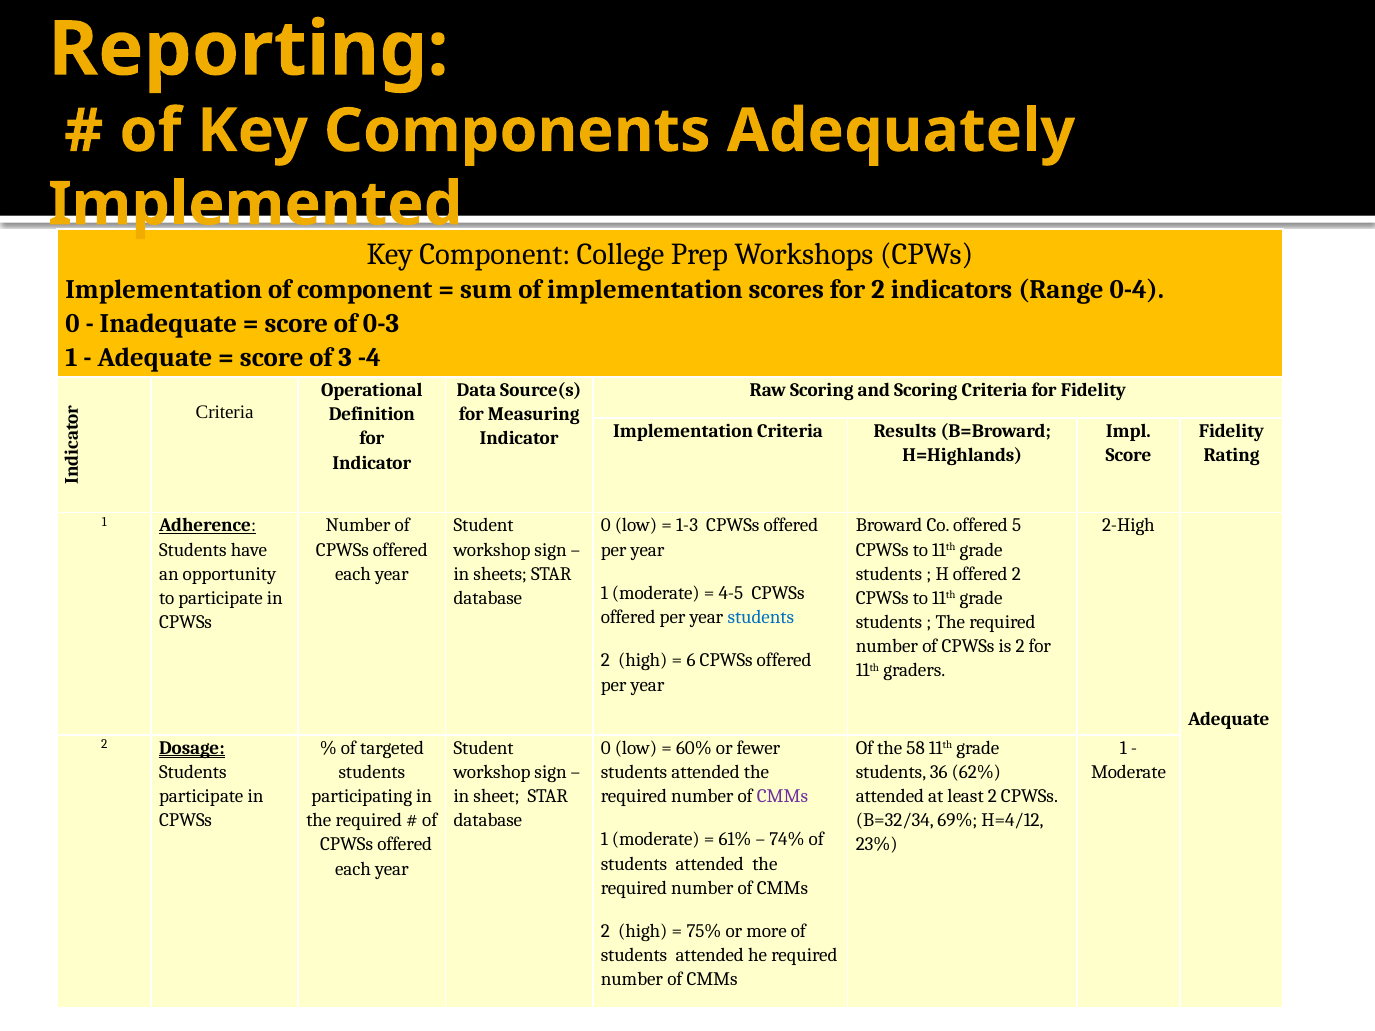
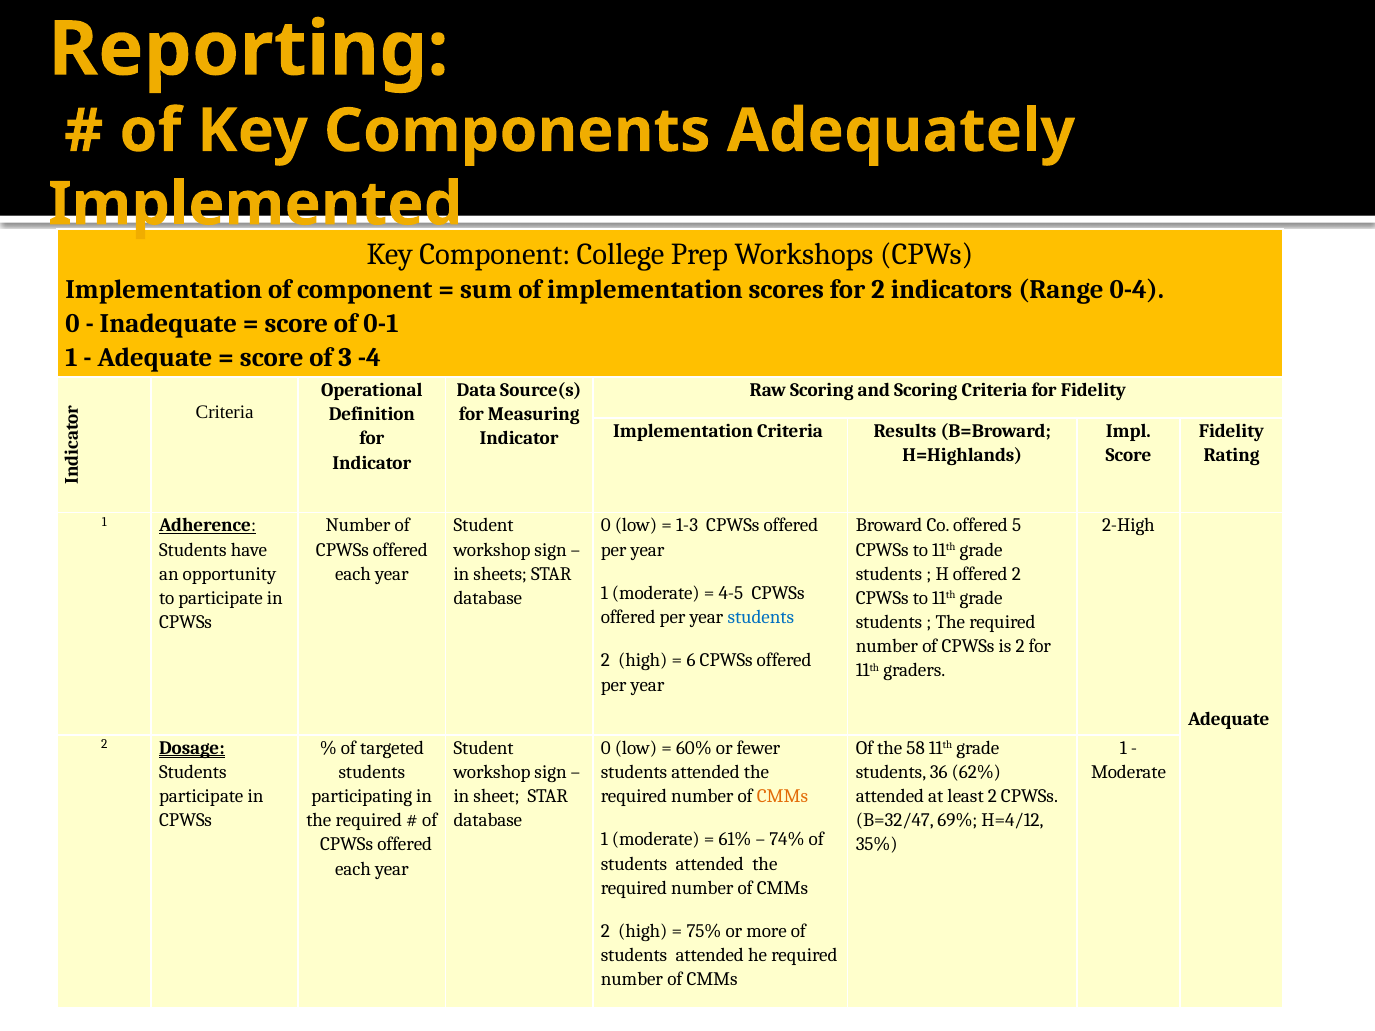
0-3: 0-3 -> 0-1
CMMs at (782, 796) colour: purple -> orange
B=32/34: B=32/34 -> B=32/47
23%: 23% -> 35%
